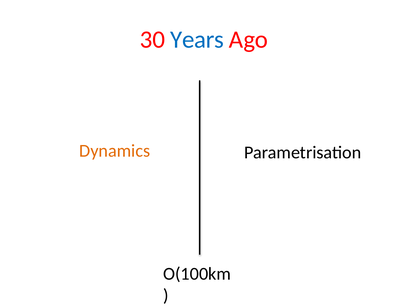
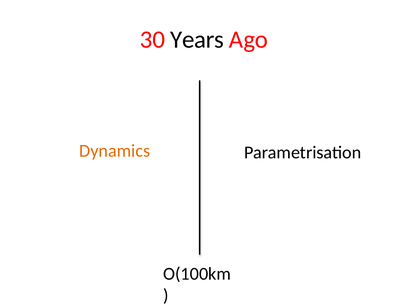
Years colour: blue -> black
